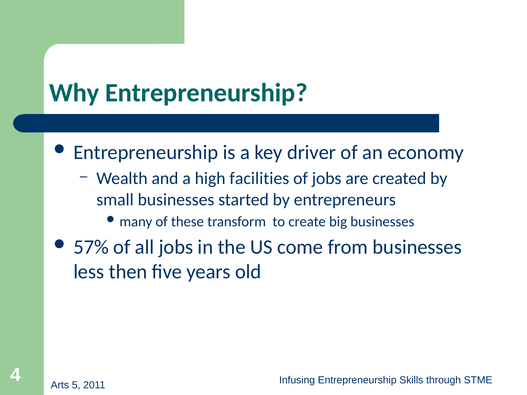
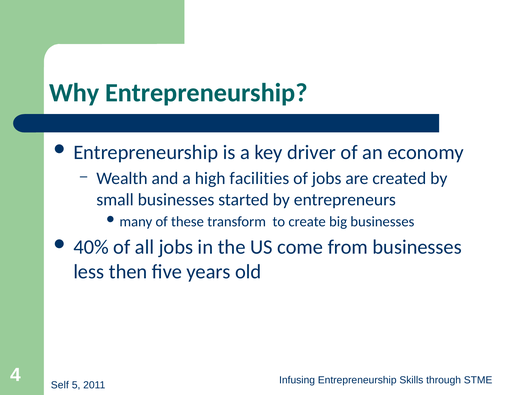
57%: 57% -> 40%
Arts: Arts -> Self
